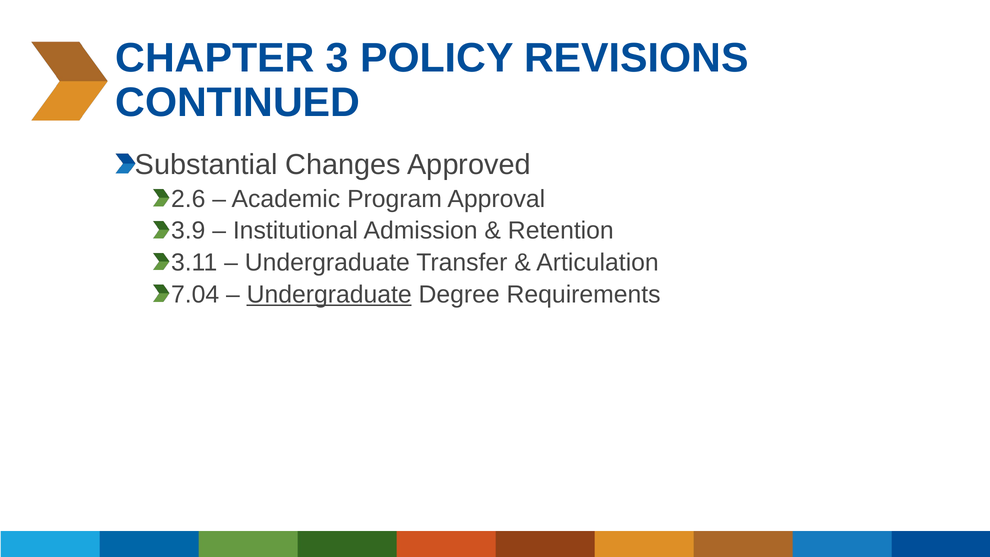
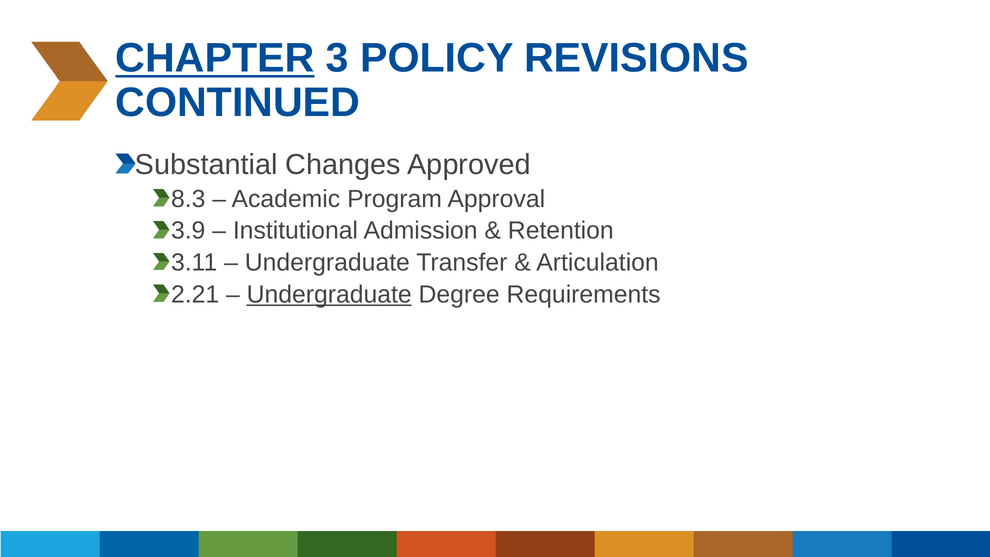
CHAPTER underline: none -> present
2.6: 2.6 -> 8.3
7.04: 7.04 -> 2.21
